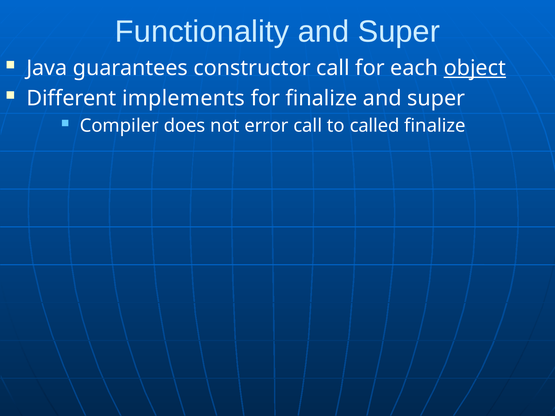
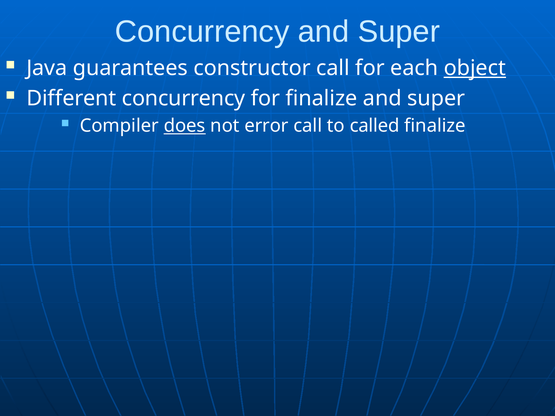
Functionality at (202, 32): Functionality -> Concurrency
Different implements: implements -> concurrency
does underline: none -> present
